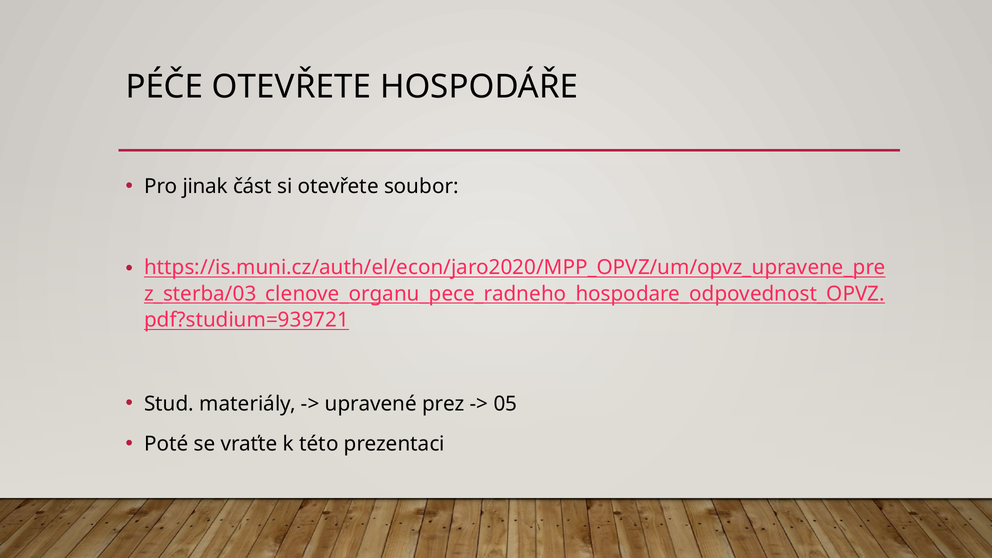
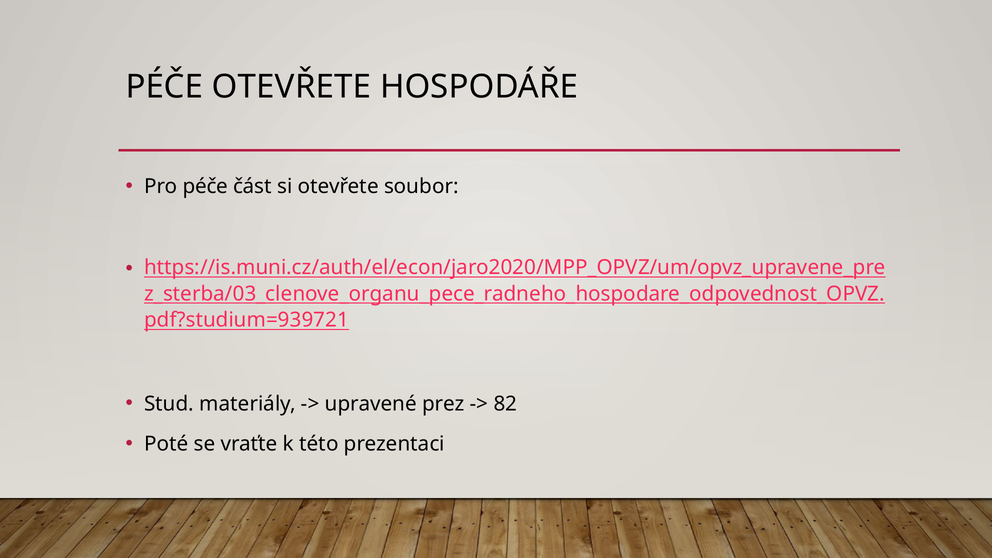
Pro jinak: jinak -> péče
05: 05 -> 82
